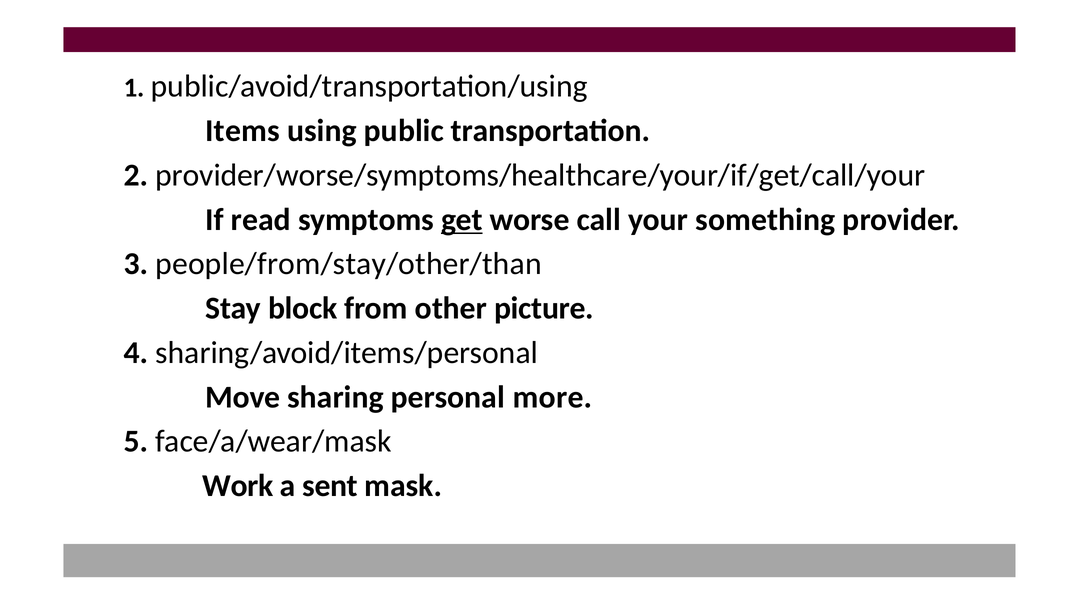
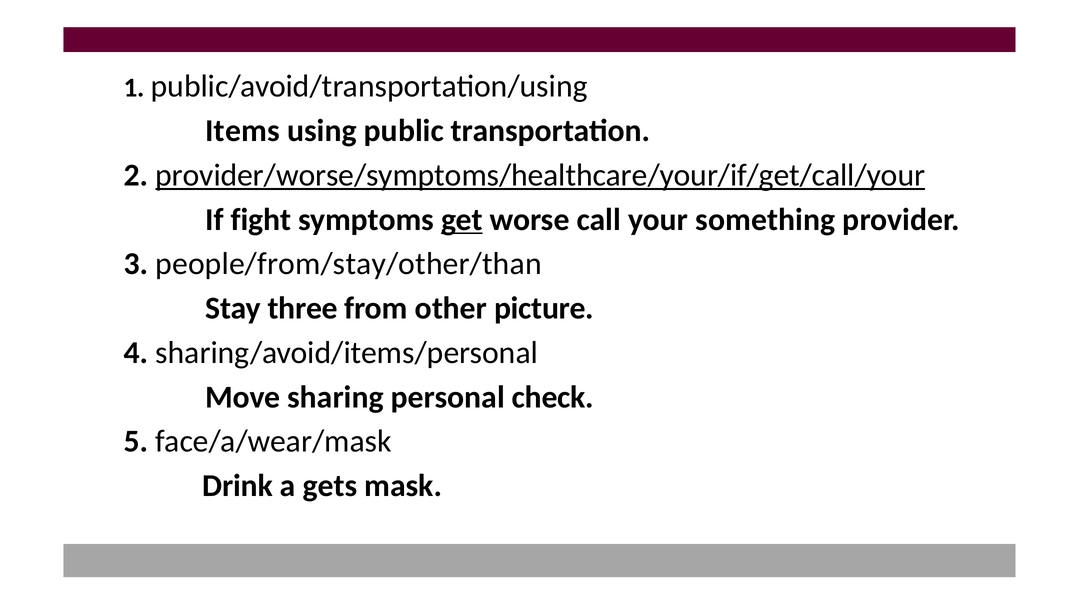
provider/worse/symptoms/healthcare/your/if/get/call/your underline: none -> present
read: read -> fight
block: block -> three
more: more -> check
Work: Work -> Drink
sent: sent -> gets
